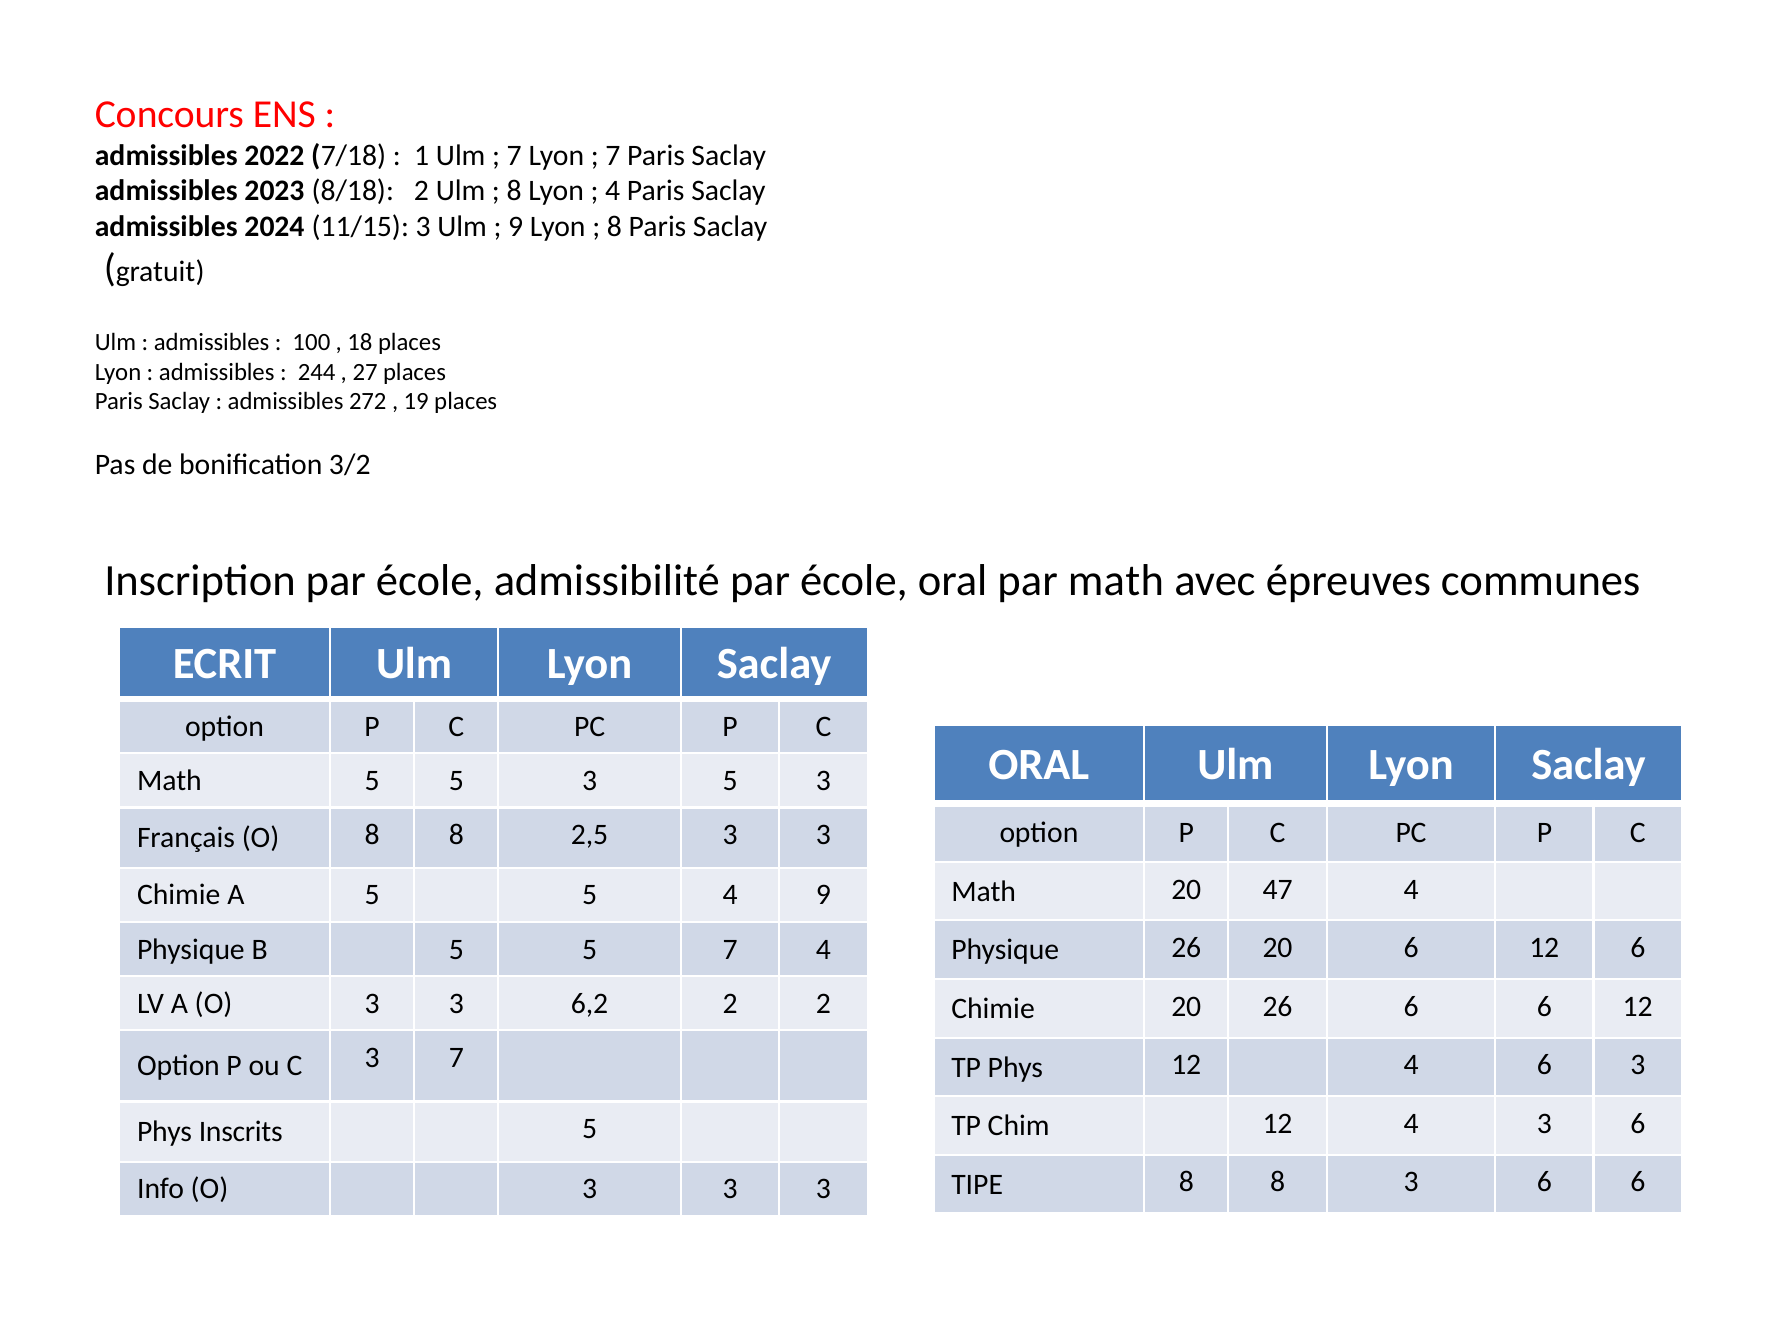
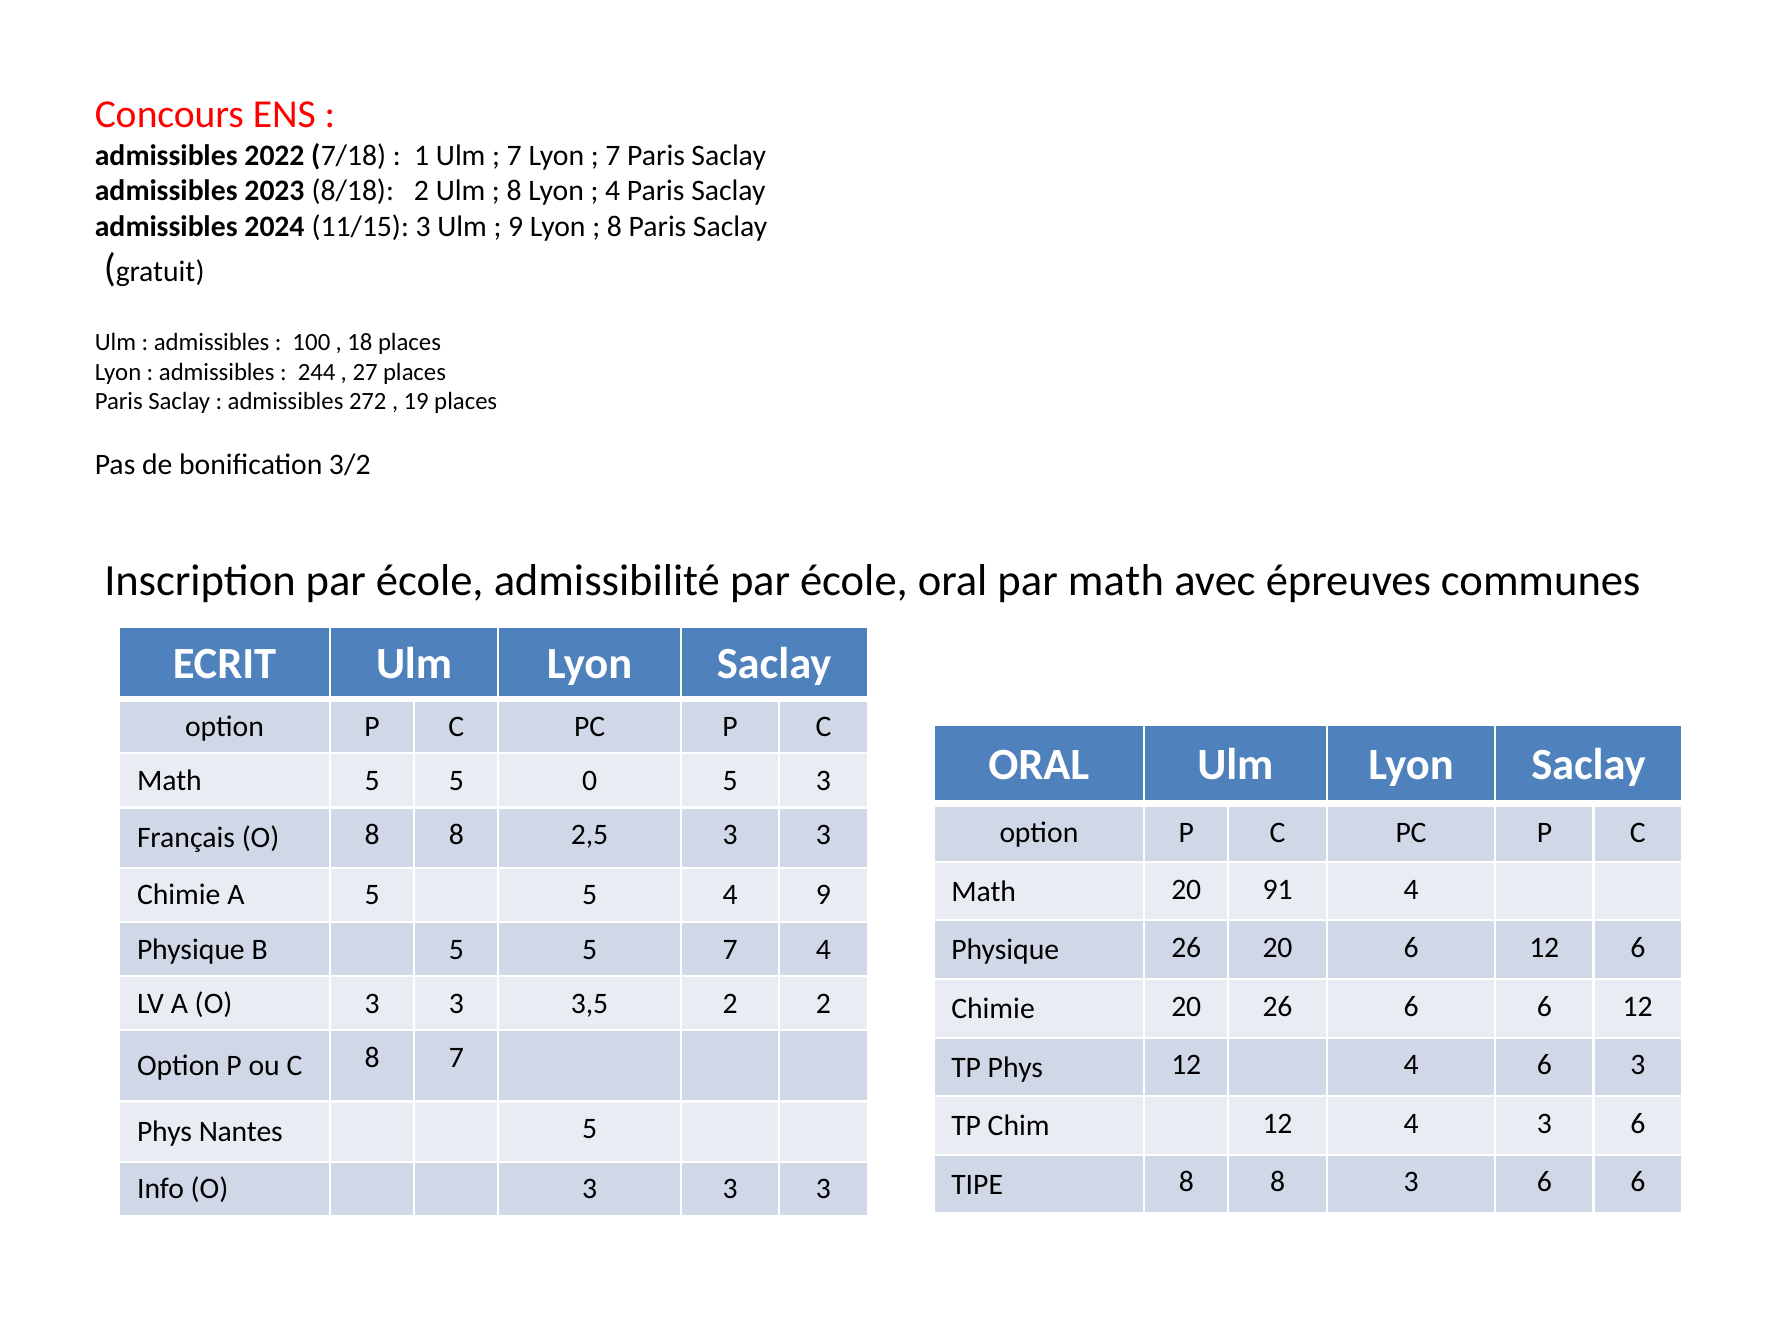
5 5 3: 3 -> 0
47: 47 -> 91
6,2: 6,2 -> 3,5
C 3: 3 -> 8
Inscrits: Inscrits -> Nantes
